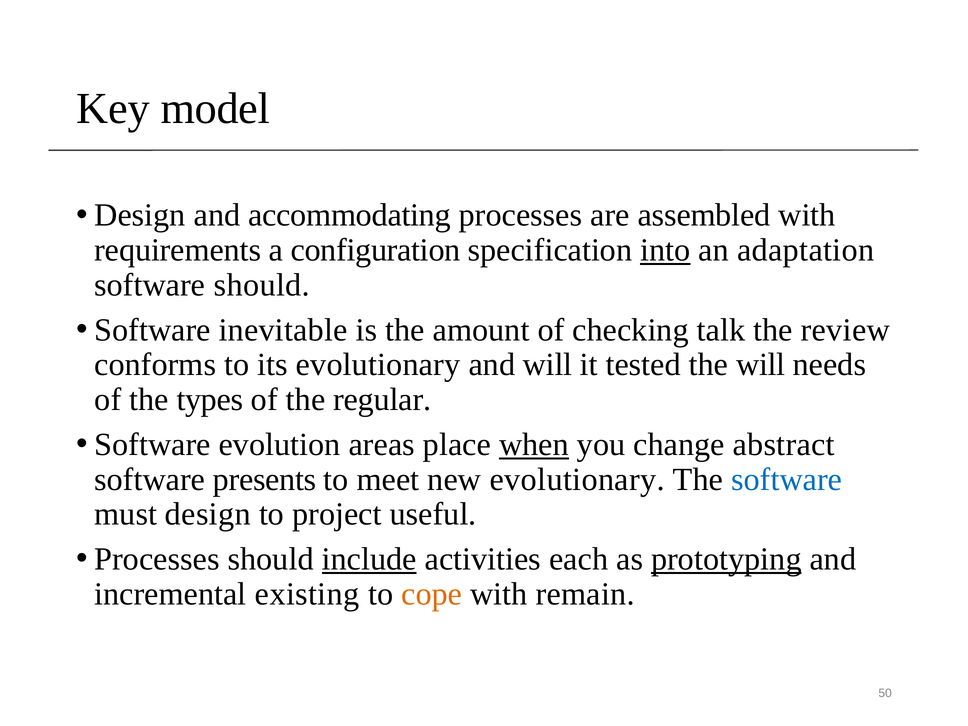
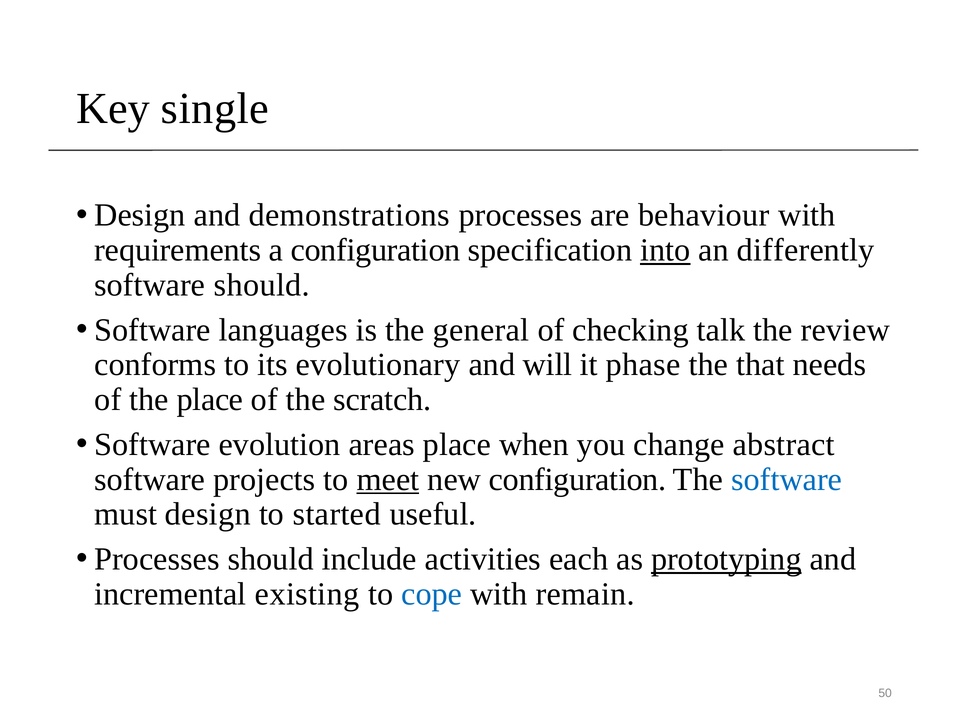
model: model -> single
accommodating: accommodating -> demonstrations
assembled: assembled -> behaviour
adaptation: adaptation -> differently
inevitable: inevitable -> languages
amount: amount -> general
tested: tested -> phase
the will: will -> that
the types: types -> place
regular: regular -> scratch
when underline: present -> none
presents: presents -> projects
meet underline: none -> present
new evolutionary: evolutionary -> configuration
project: project -> started
include underline: present -> none
cope colour: orange -> blue
